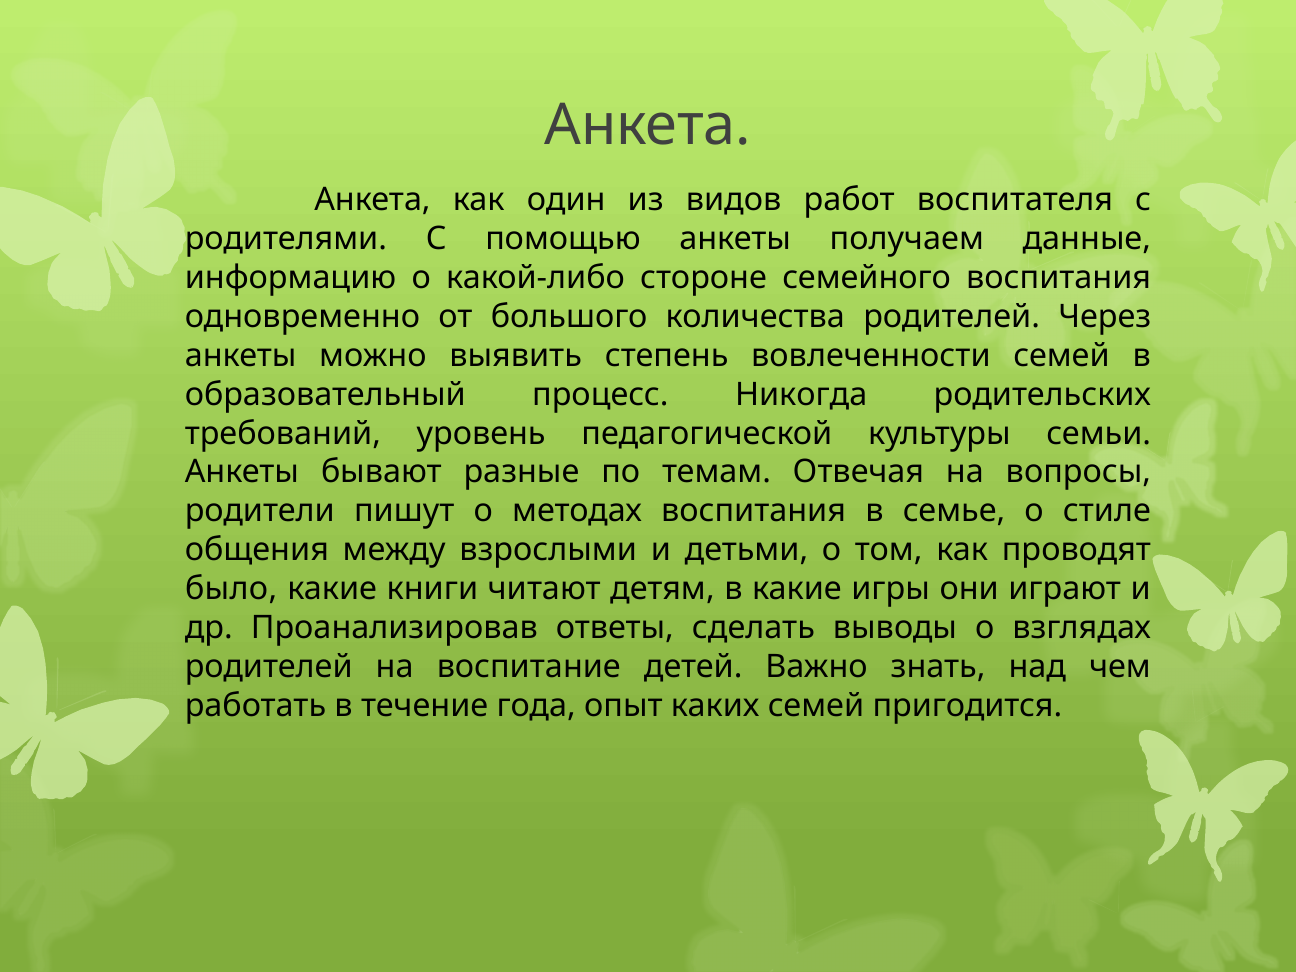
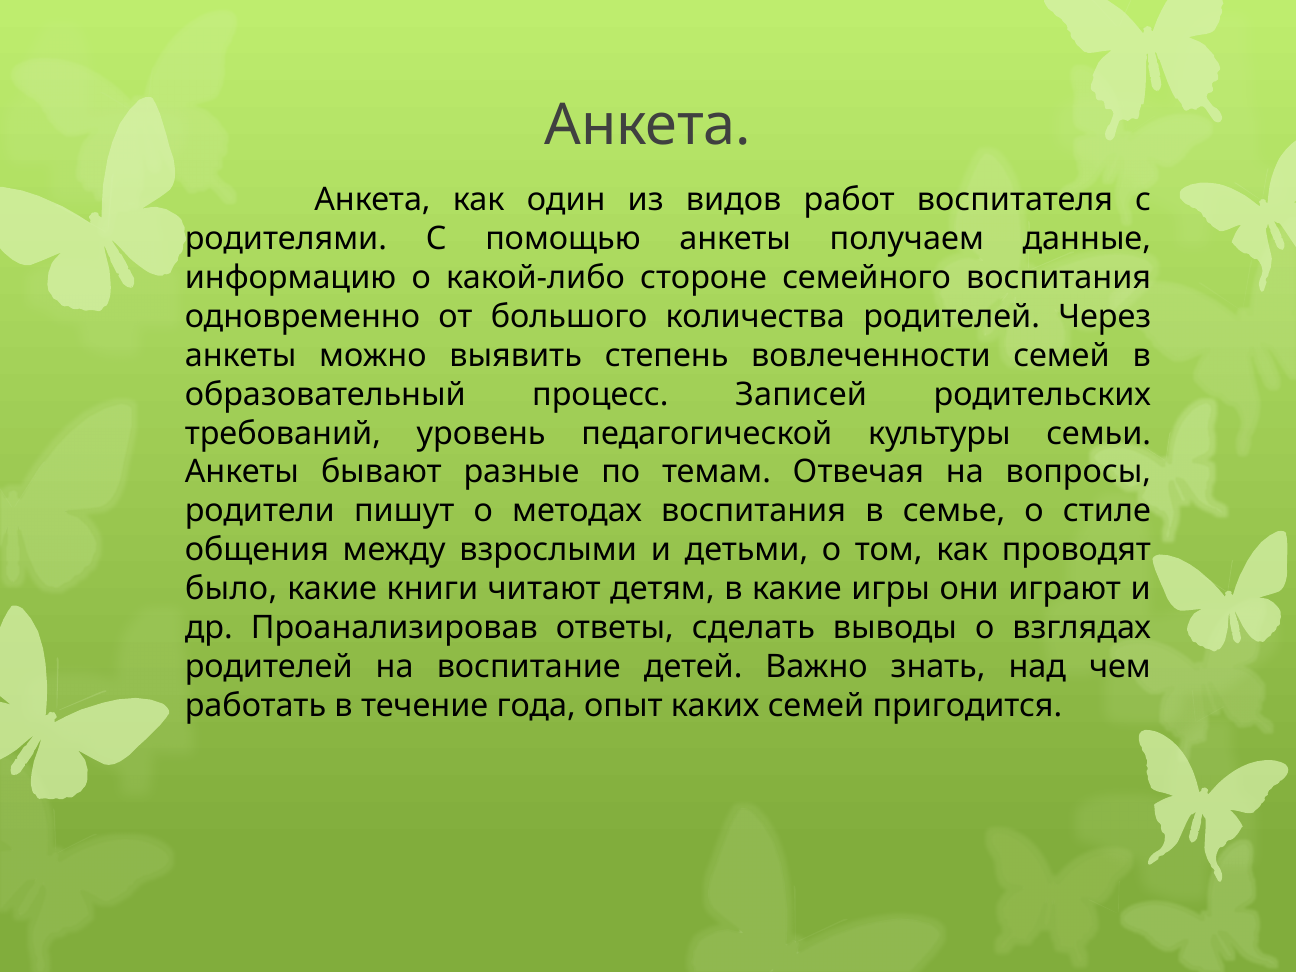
Никогда: Никогда -> Записей
